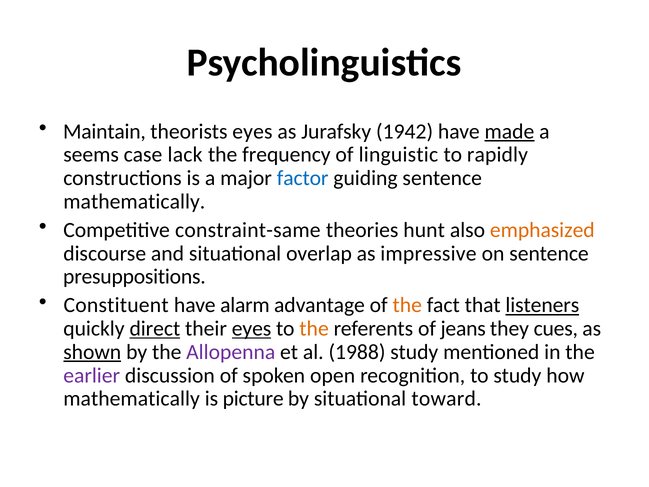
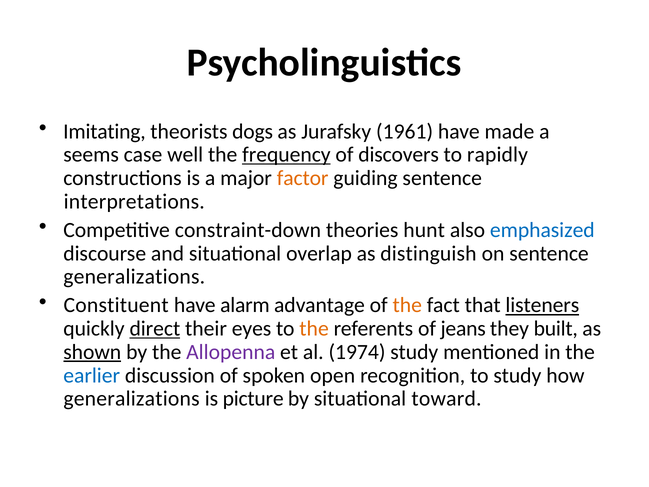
Maintain: Maintain -> Imitating
theorists eyes: eyes -> dogs
1942: 1942 -> 1961
made underline: present -> none
lack: lack -> well
frequency underline: none -> present
linguistic: linguistic -> discovers
factor colour: blue -> orange
mathematically at (134, 201): mathematically -> interpretations
constraint-same: constraint-same -> constraint-down
emphasized colour: orange -> blue
impressive: impressive -> distinguish
presuppositions at (134, 277): presuppositions -> generalizations
eyes at (252, 329) underline: present -> none
cues: cues -> built
1988: 1988 -> 1974
earlier colour: purple -> blue
mathematically at (132, 399): mathematically -> generalizations
